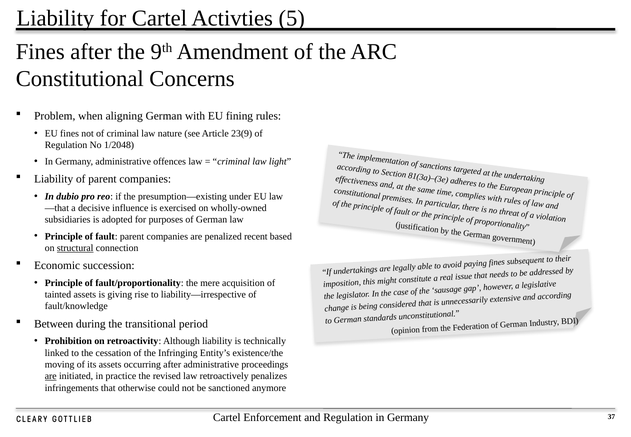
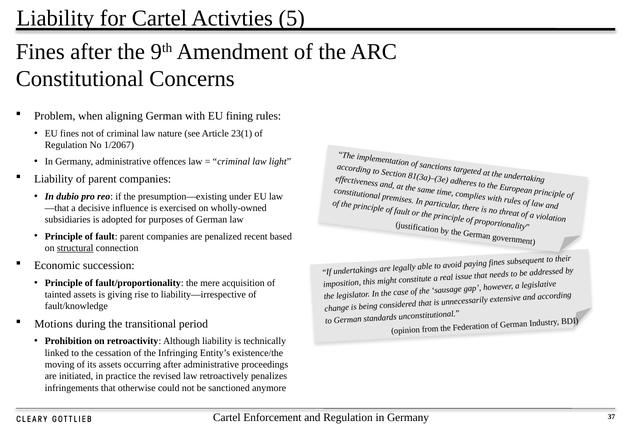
23(9: 23(9 -> 23(1
1/2048: 1/2048 -> 1/2067
Between: Between -> Motions
are at (51, 376) underline: present -> none
